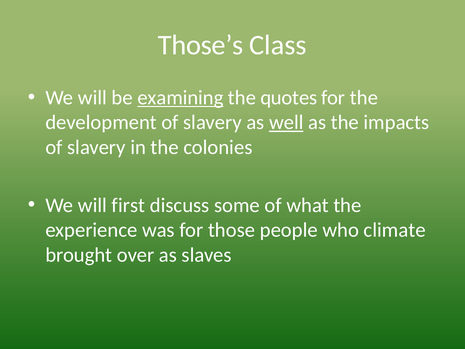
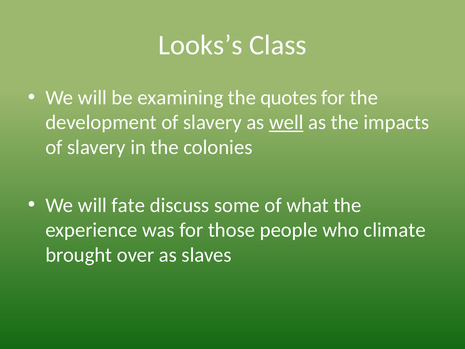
Those’s: Those’s -> Looks’s
examining underline: present -> none
first: first -> fate
